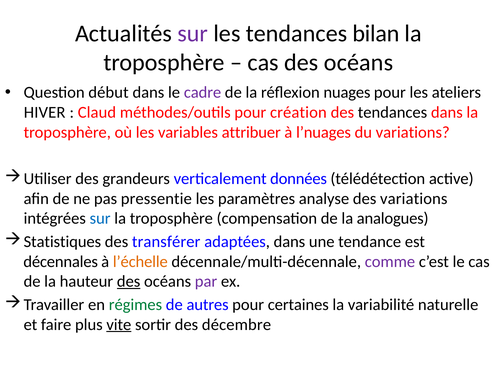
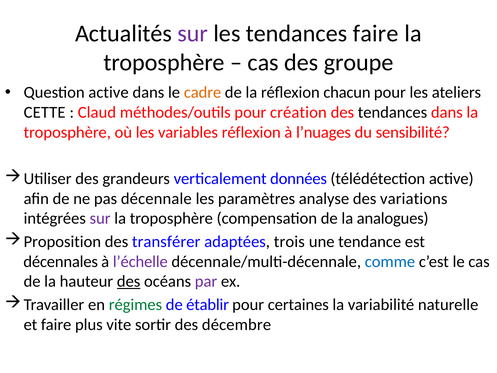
tendances bilan: bilan -> faire
cas des océans: océans -> groupe
Question début: début -> active
cadre colour: purple -> orange
nuages: nuages -> chacun
HIVER: HIVER -> CETTE
variables attribuer: attribuer -> réflexion
du variations: variations -> sensibilité
pressentie: pressentie -> décennale
sur at (100, 218) colour: blue -> purple
Statistiques: Statistiques -> Proposition
adaptées dans: dans -> trois
l’échelle colour: orange -> purple
comme colour: purple -> blue
autres: autres -> établir
vite underline: present -> none
